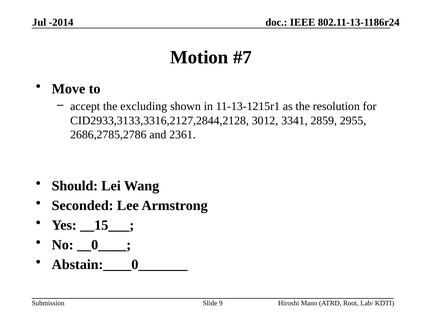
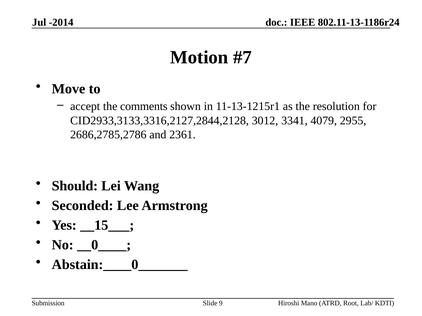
excluding: excluding -> comments
2859: 2859 -> 4079
